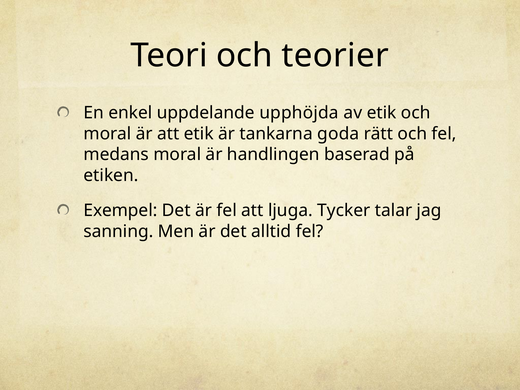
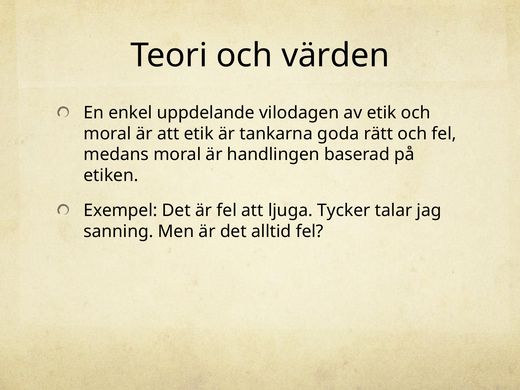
teorier: teorier -> värden
upphöjda: upphöjda -> vilodagen
